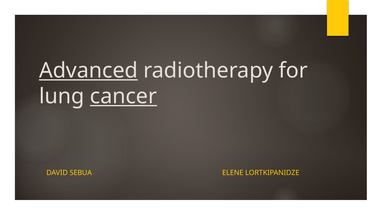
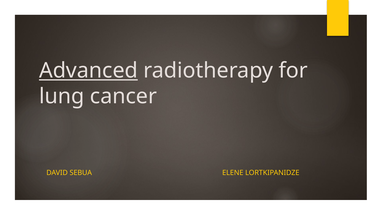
cancer underline: present -> none
